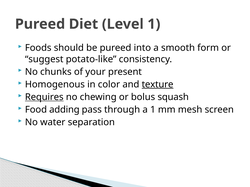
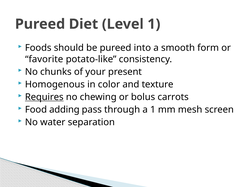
suggest: suggest -> favorite
texture underline: present -> none
squash: squash -> carrots
